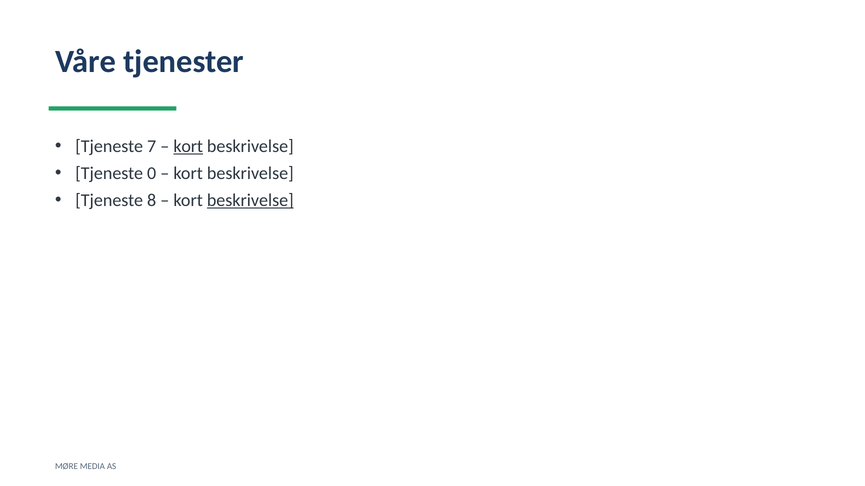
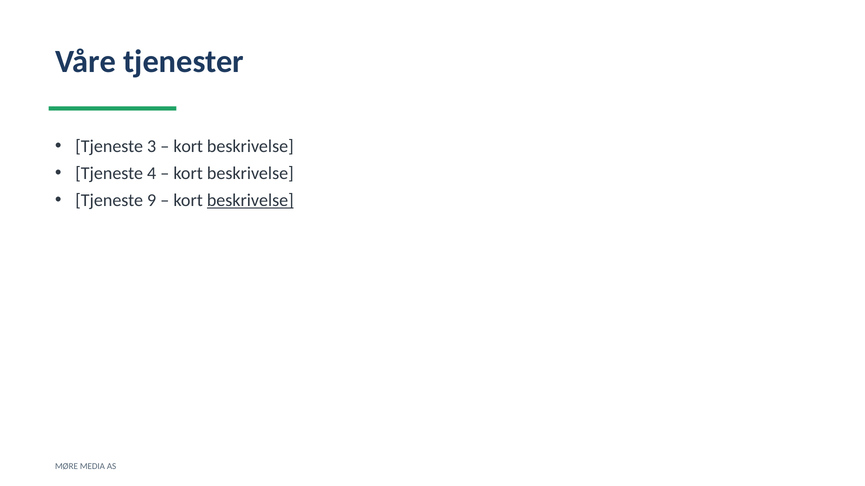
7: 7 -> 3
kort at (188, 147) underline: present -> none
0: 0 -> 4
8: 8 -> 9
